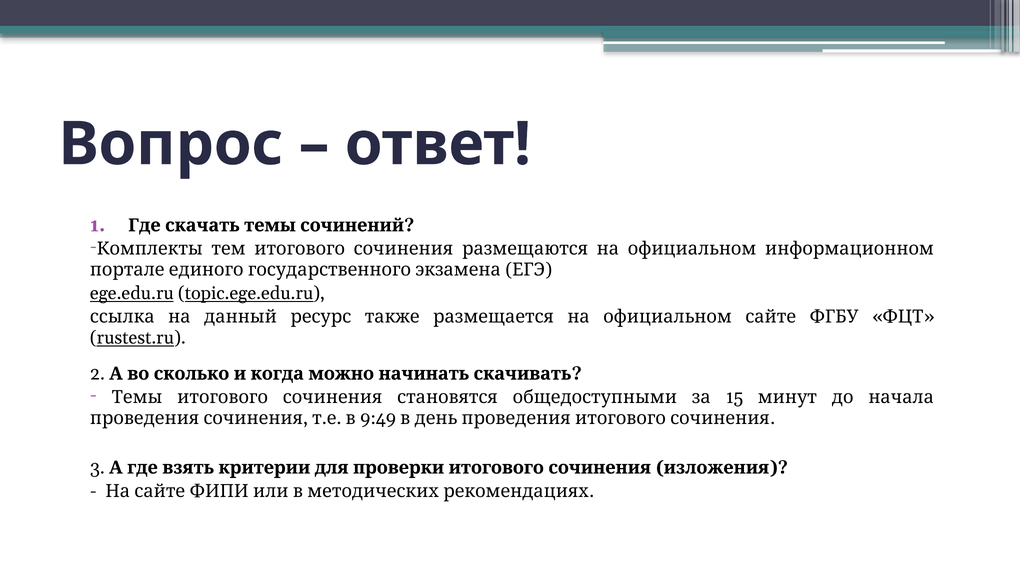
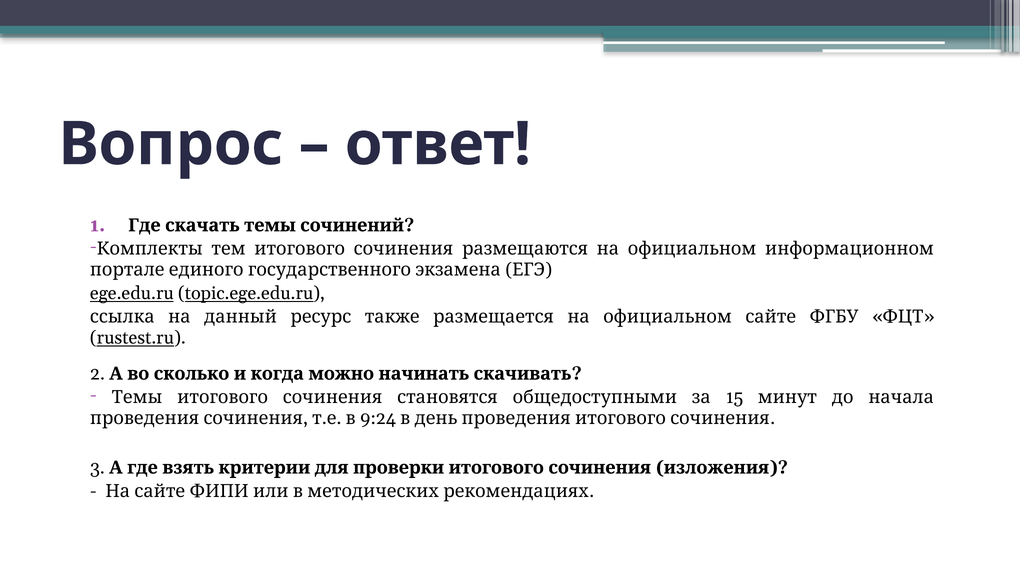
9:49: 9:49 -> 9:24
